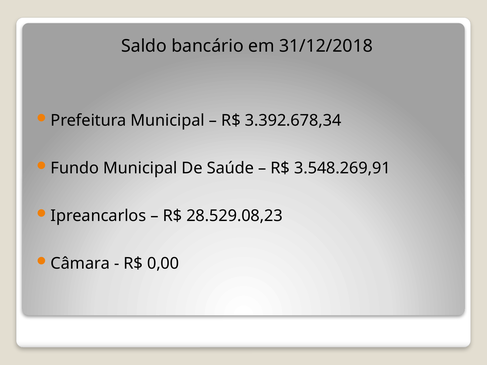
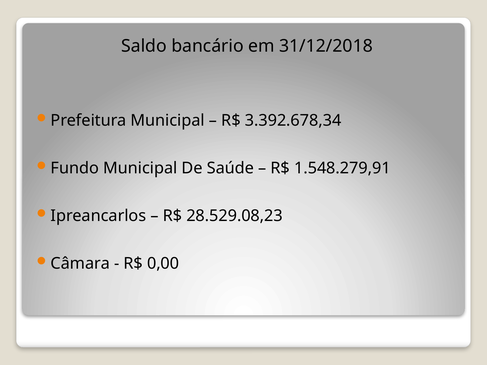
3.548.269,91: 3.548.269,91 -> 1.548.279,91
